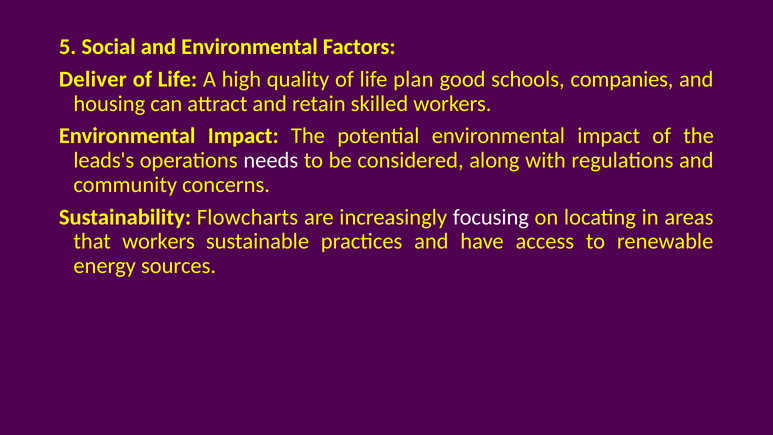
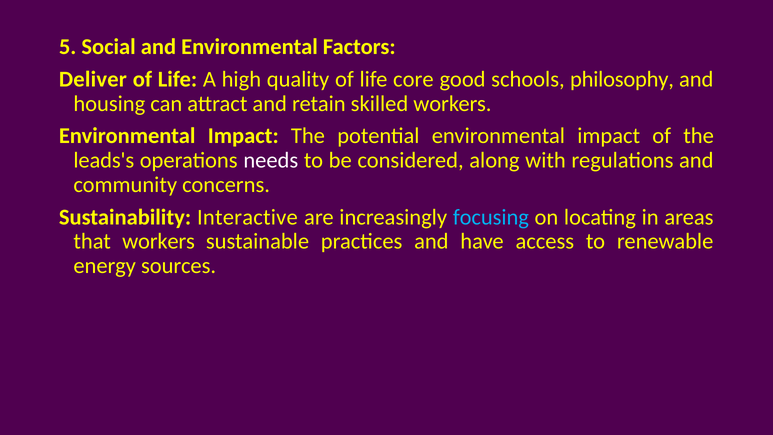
plan: plan -> core
companies: companies -> philosophy
Flowcharts: Flowcharts -> Interactive
focusing colour: white -> light blue
